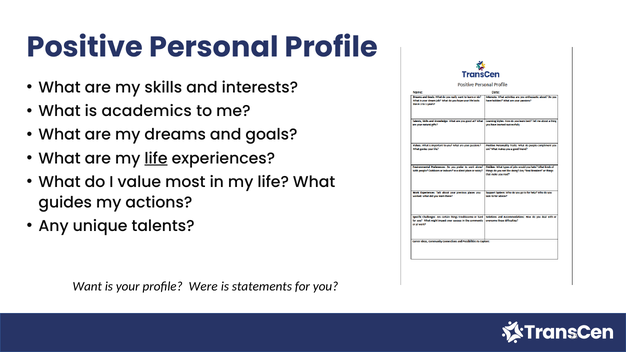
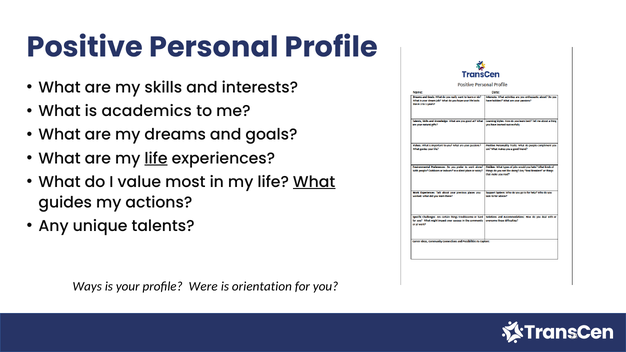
What at (314, 182) underline: none -> present
Want: Want -> Ways
statements: statements -> orientation
